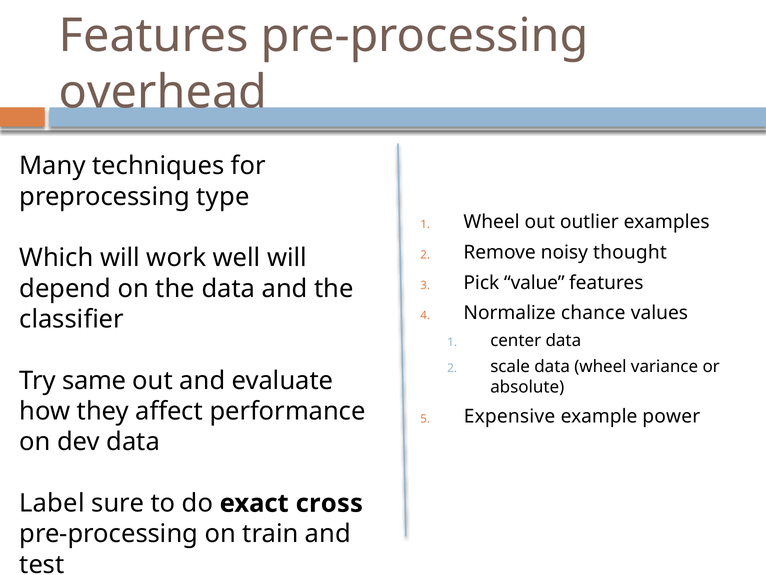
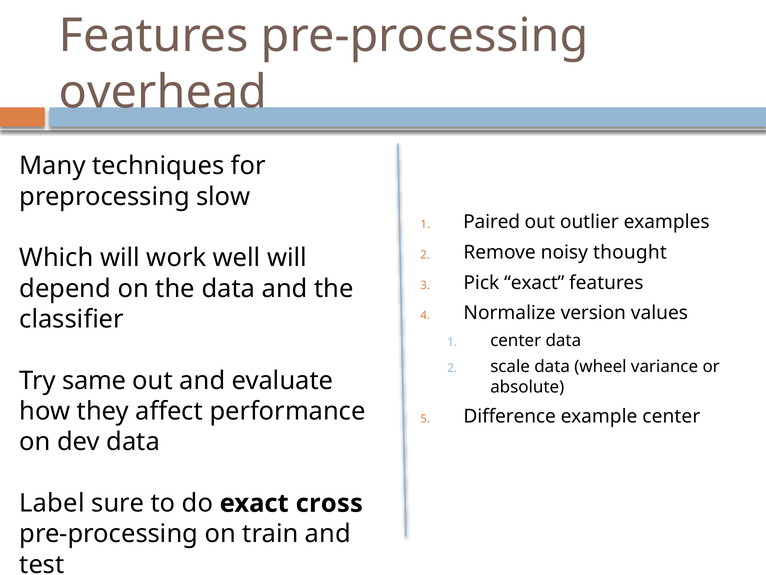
type: type -> slow
Wheel at (492, 222): Wheel -> Paired
Pick value: value -> exact
chance: chance -> version
Expensive: Expensive -> Difference
example power: power -> center
